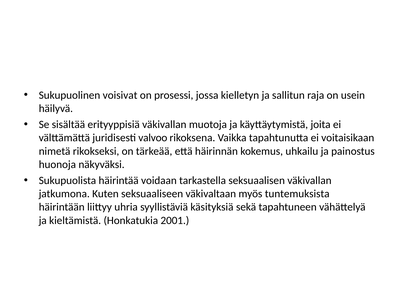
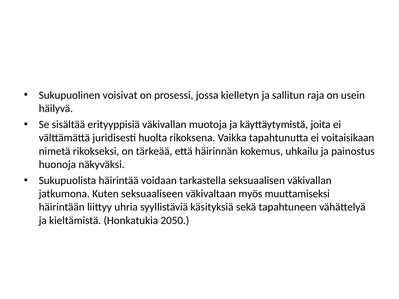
valvoo: valvoo -> huolta
tuntemuksista: tuntemuksista -> muuttamiseksi
2001: 2001 -> 2050
